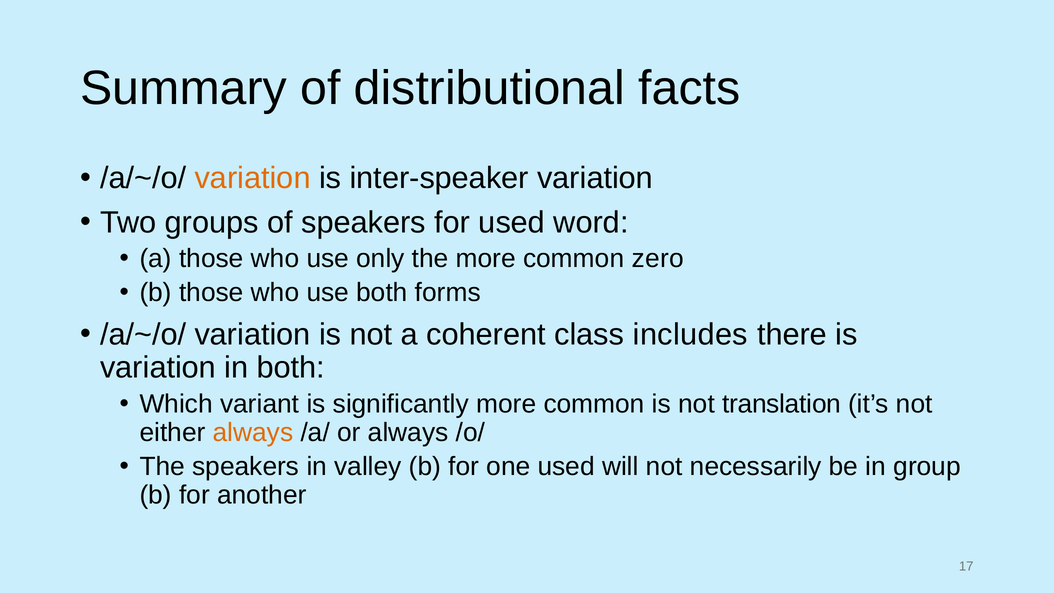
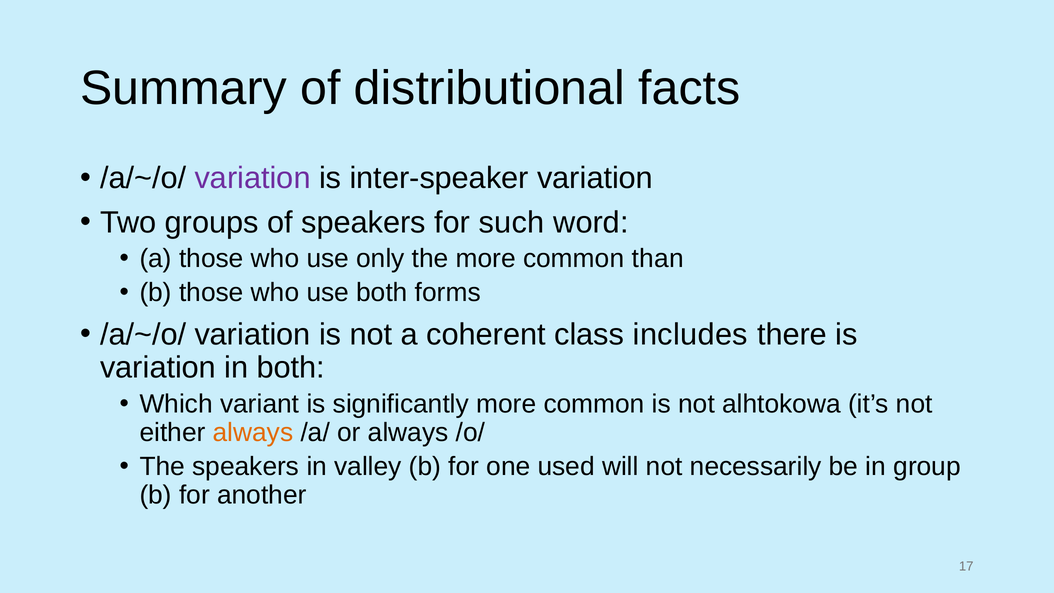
variation at (253, 178) colour: orange -> purple
for used: used -> such
zero: zero -> than
translation: translation -> alhtokowa
